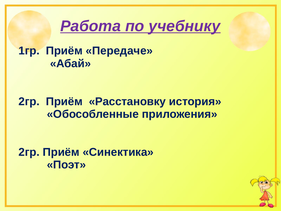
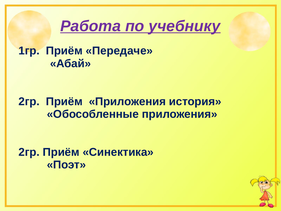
Приём Расстановку: Расстановку -> Приложения
